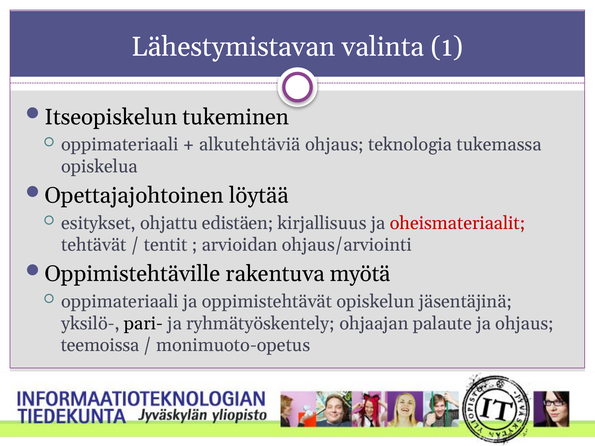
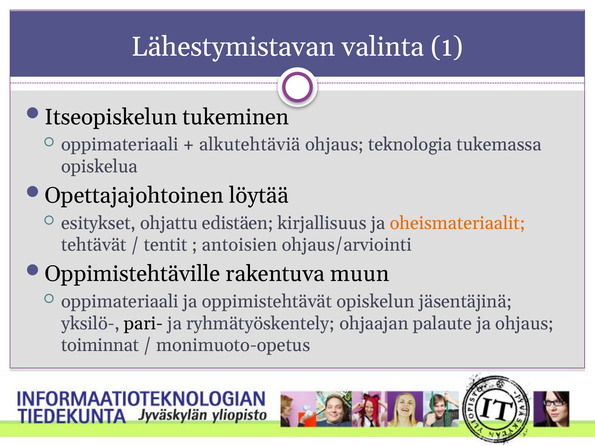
oheismateriaalit colour: red -> orange
arvioidan: arvioidan -> antoisien
myötä: myötä -> muun
teemoissa: teemoissa -> toiminnat
